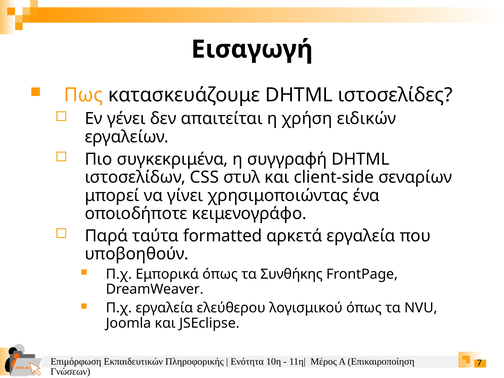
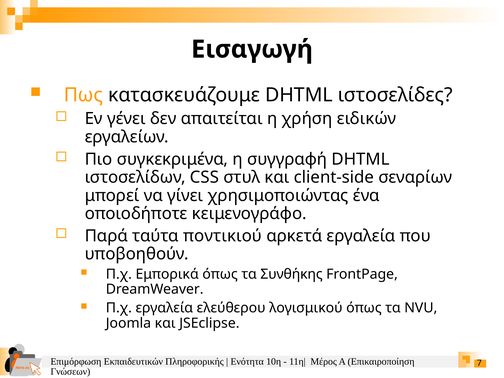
formatted: formatted -> ποντικιού
